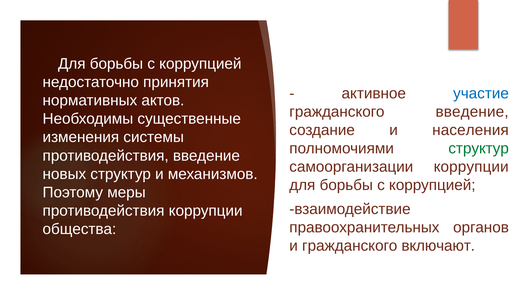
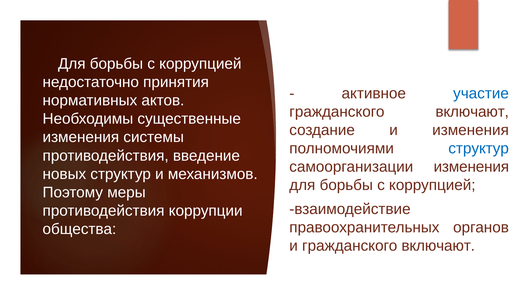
введение at (472, 112): введение -> включают
и населения: населения -> изменения
структур at (479, 148) colour: green -> blue
самоорганизации коррупции: коррупции -> изменения
